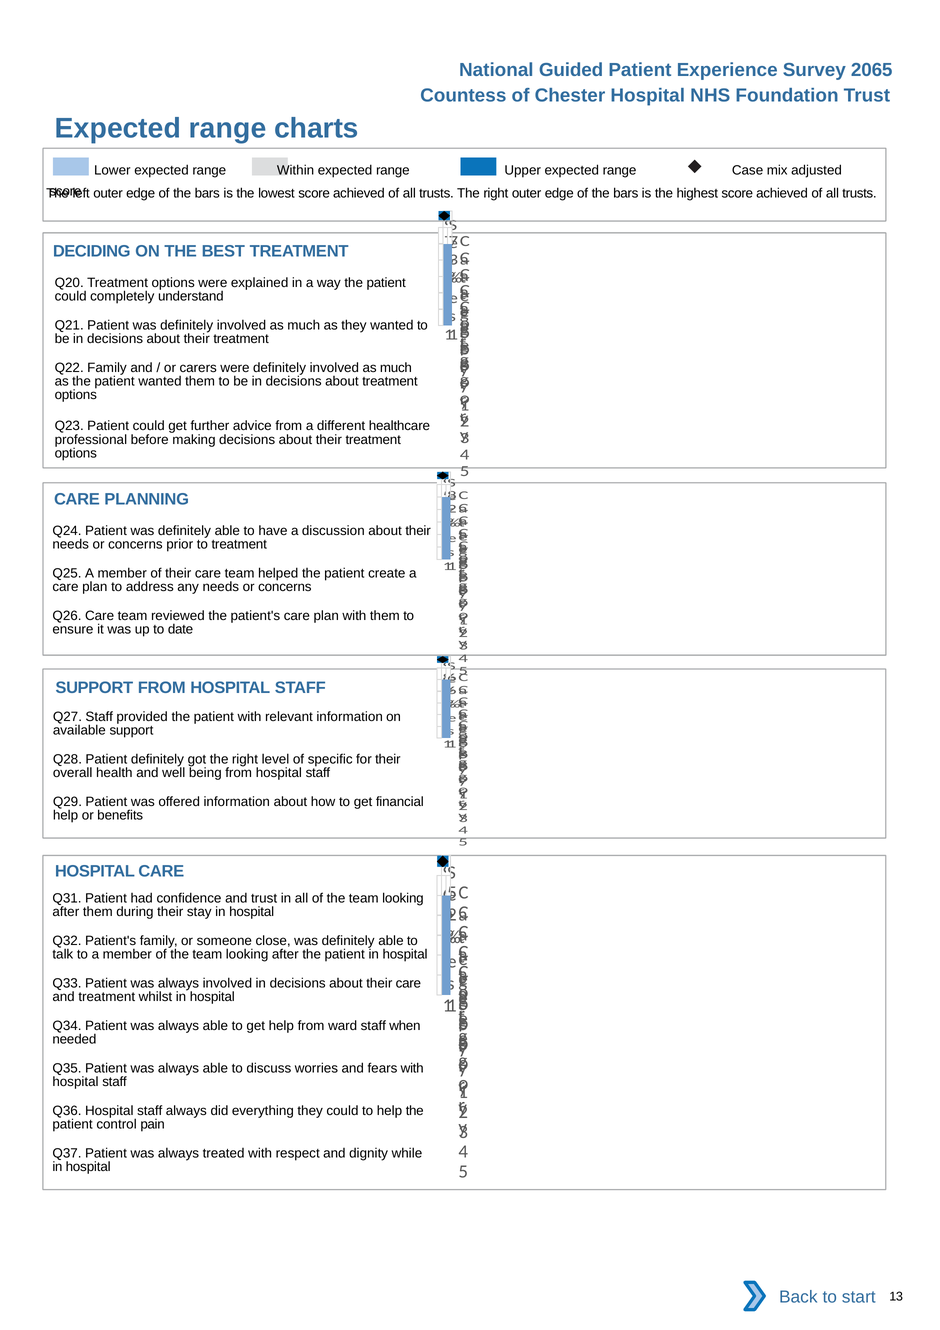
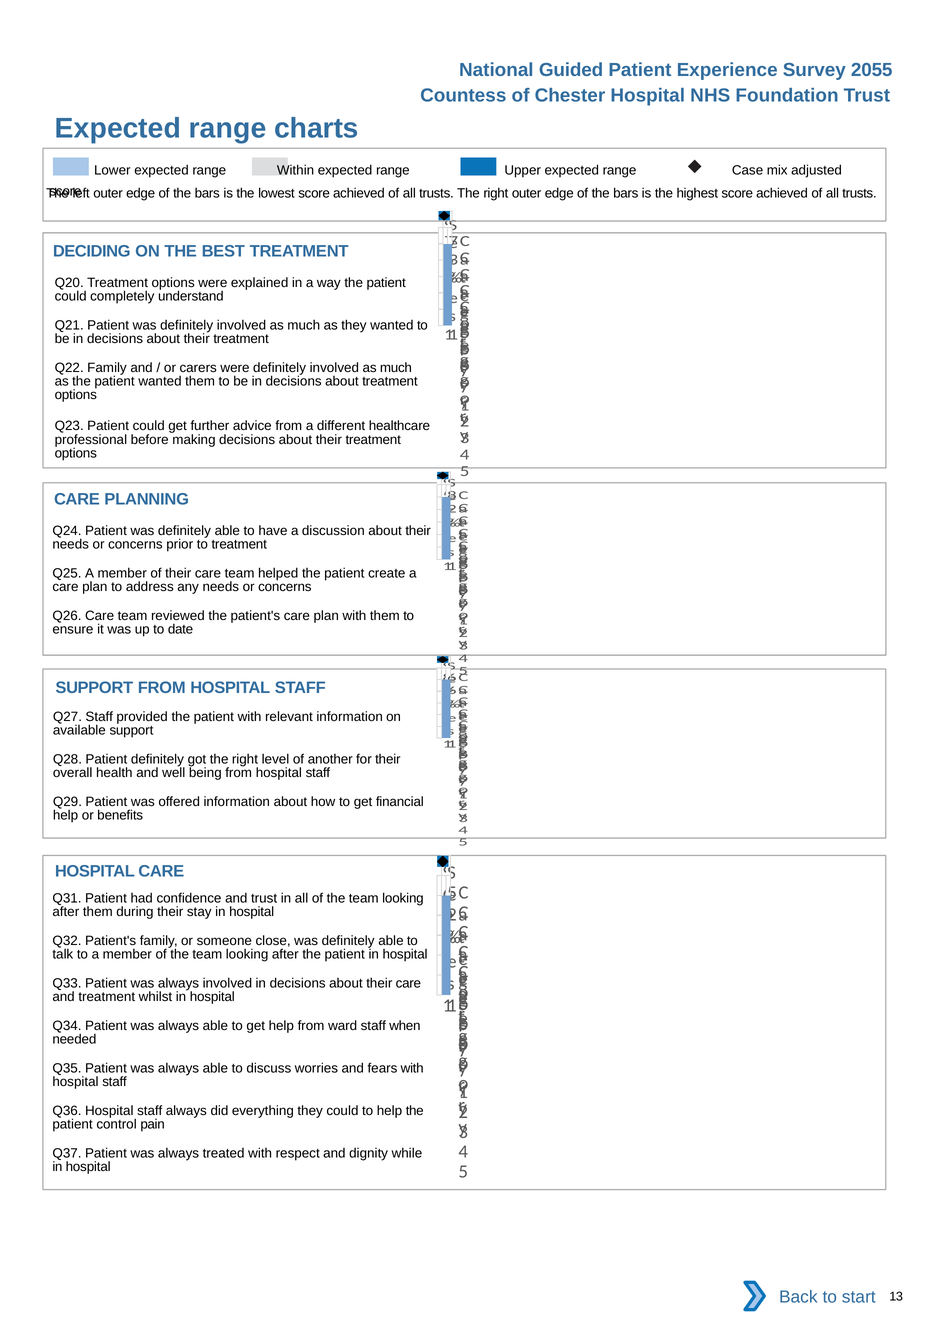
2065: 2065 -> 2055
specific: specific -> another
